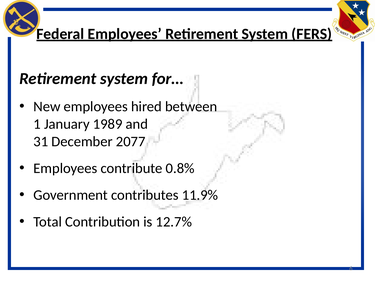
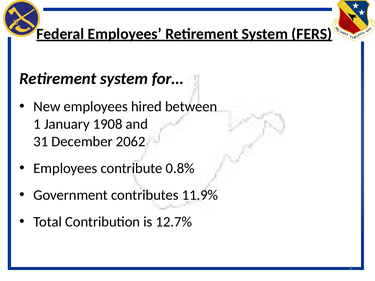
1989: 1989 -> 1908
2077: 2077 -> 2062
